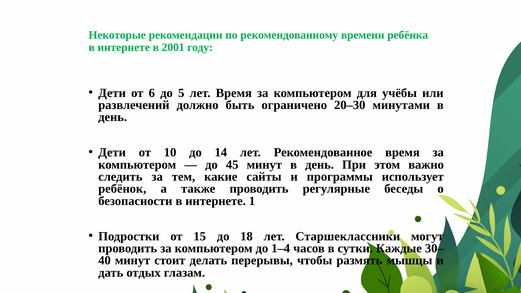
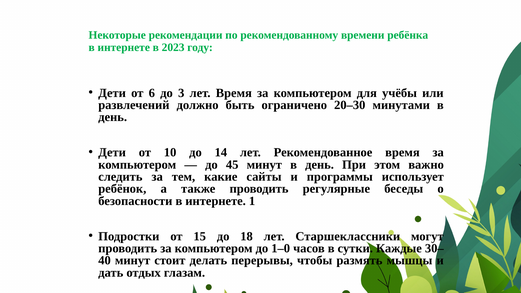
2001: 2001 -> 2023
5: 5 -> 3
1–4: 1–4 -> 1–0
